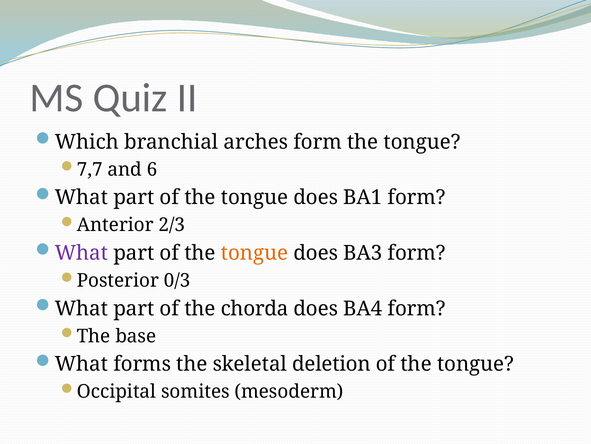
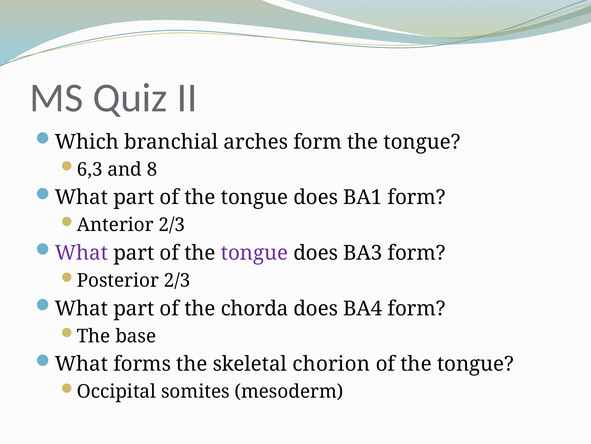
7,7: 7,7 -> 6,3
6: 6 -> 8
tongue at (254, 253) colour: orange -> purple
Posterior 0/3: 0/3 -> 2/3
deletion: deletion -> chorion
